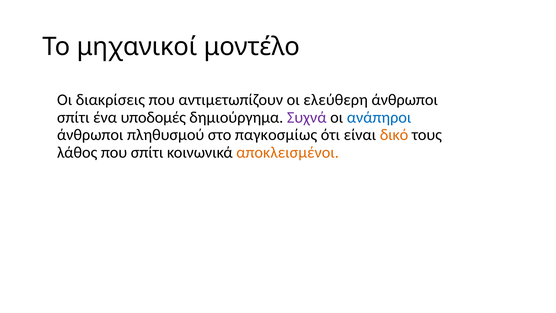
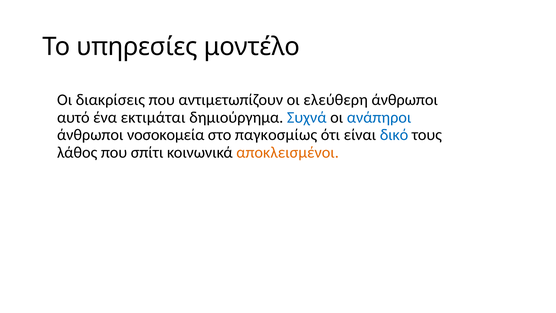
μηχανικοί: μηχανικοί -> υπηρεσίες
σπίτι at (73, 117): σπίτι -> αυτό
υποδομές: υποδομές -> εκτιμάται
Συχνά colour: purple -> blue
πληθυσμού: πληθυσμού -> νοσοκομεία
δικό colour: orange -> blue
